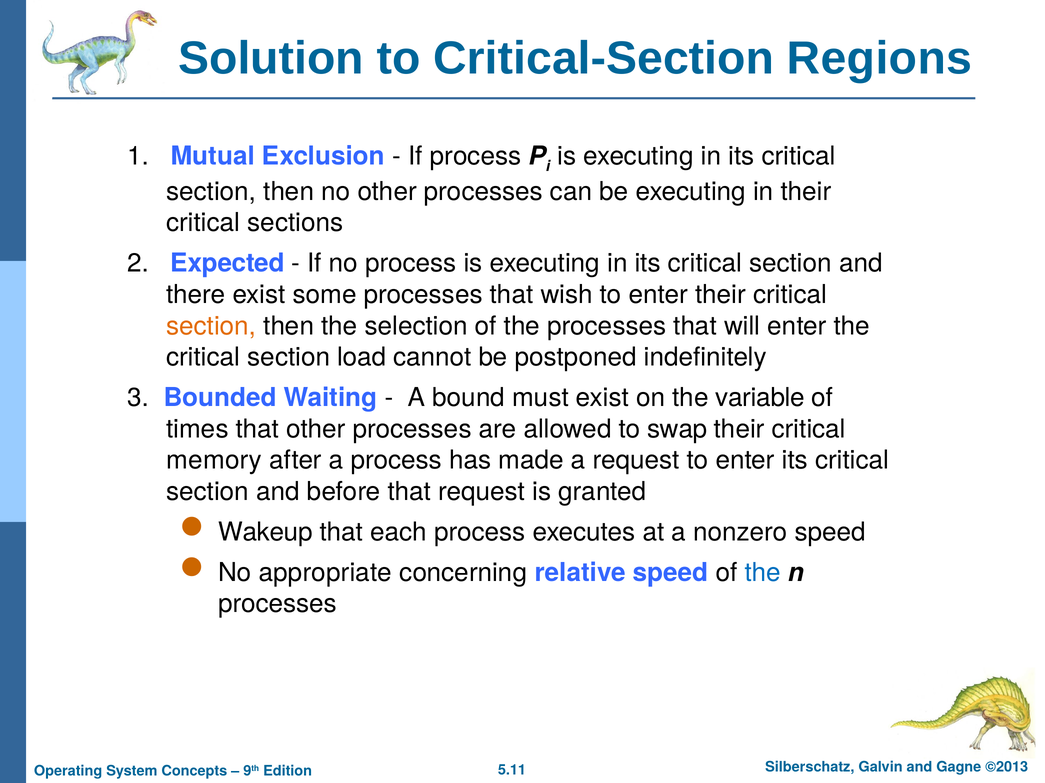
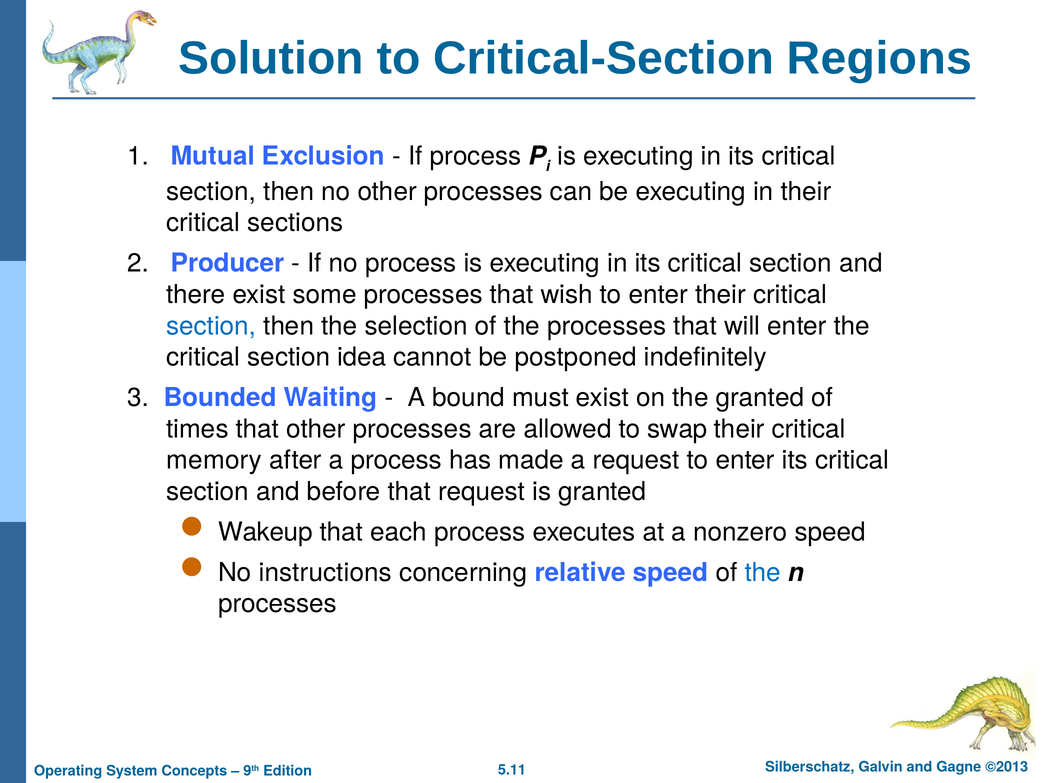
Expected: Expected -> Producer
section at (211, 326) colour: orange -> blue
load: load -> idea
the variable: variable -> granted
appropriate: appropriate -> instructions
